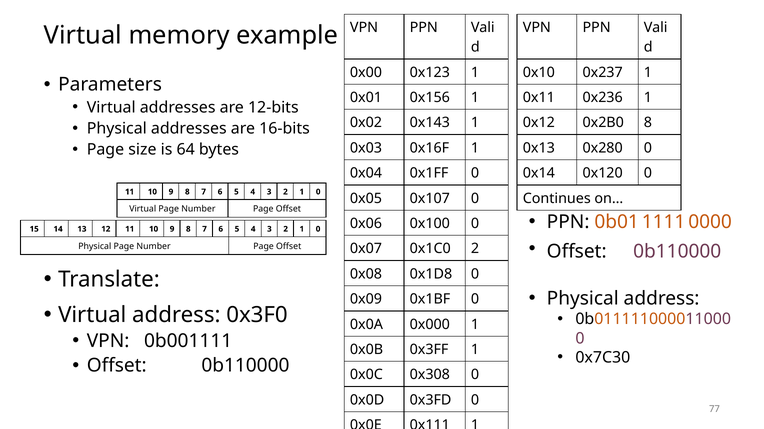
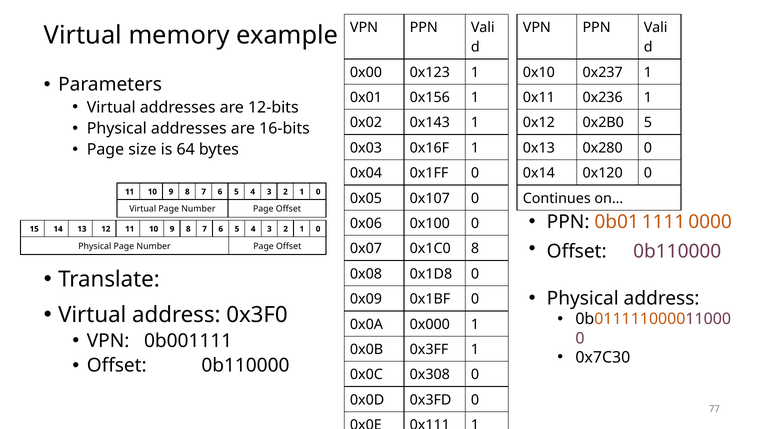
0x2B0 8: 8 -> 5
0x1C0 2: 2 -> 8
